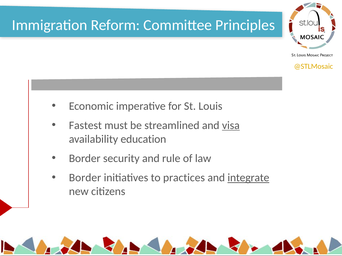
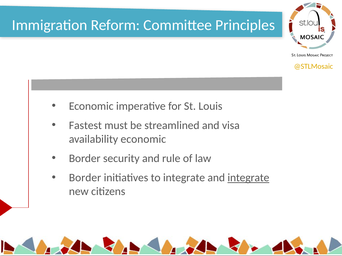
visa underline: present -> none
availability education: education -> economic
to practices: practices -> integrate
